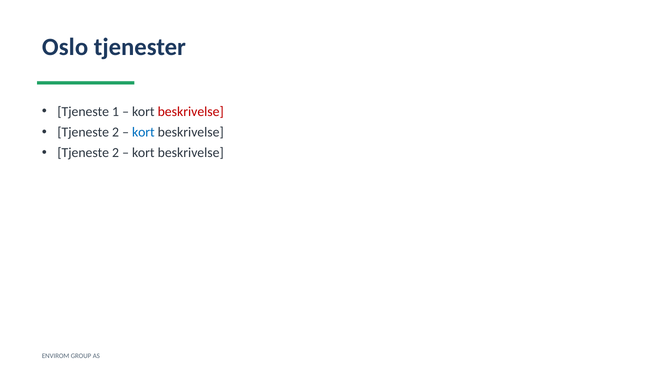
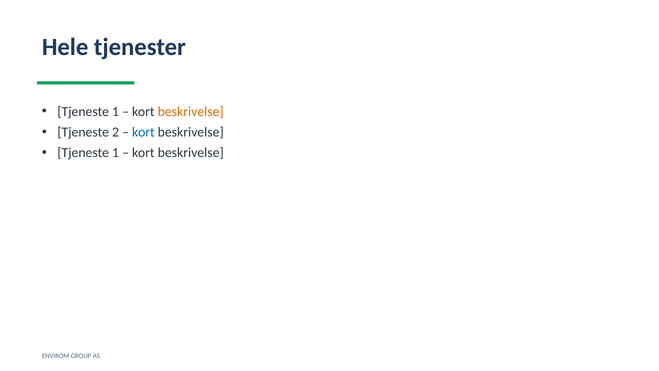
Oslo: Oslo -> Hele
beskrivelse at (191, 112) colour: red -> orange
2 at (116, 153): 2 -> 1
